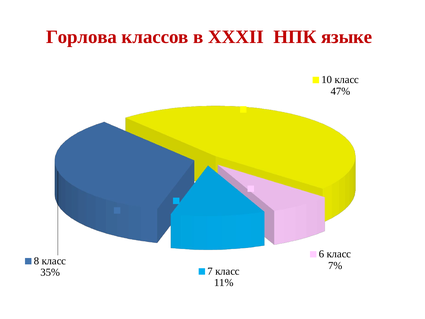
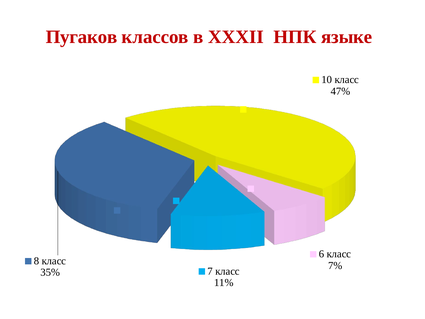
Горлова: Горлова -> Пугаков
